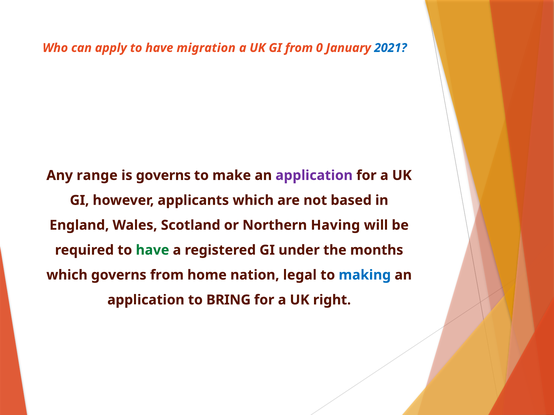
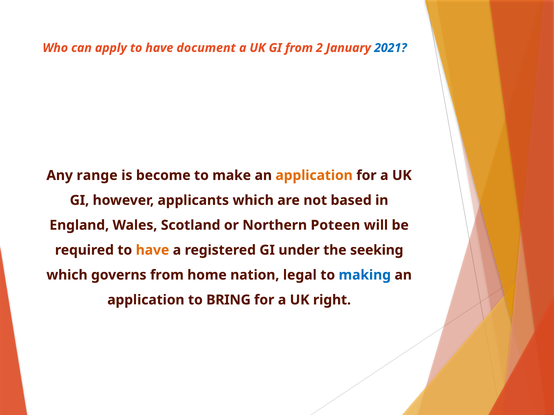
migration: migration -> document
0: 0 -> 2
is governs: governs -> become
application at (314, 176) colour: purple -> orange
Having: Having -> Poteen
have at (152, 250) colour: green -> orange
months: months -> seeking
